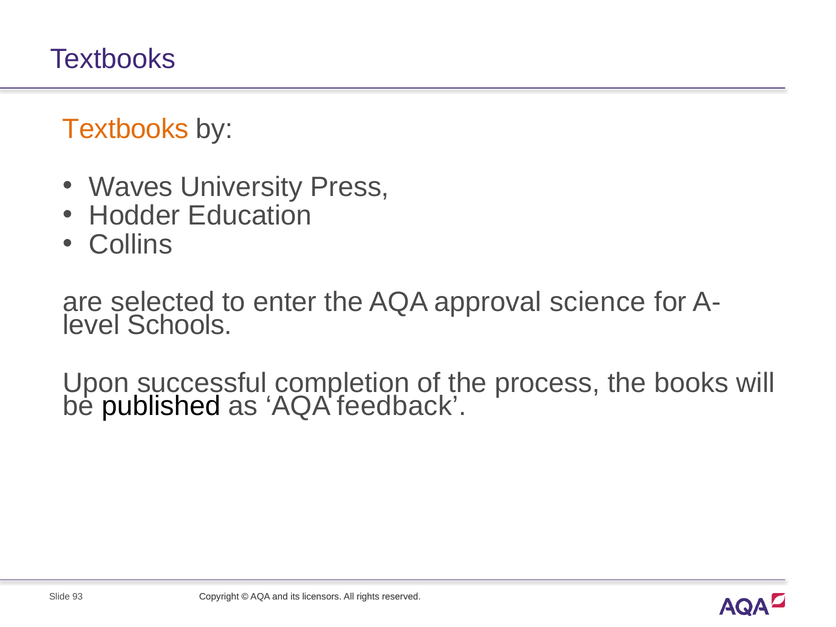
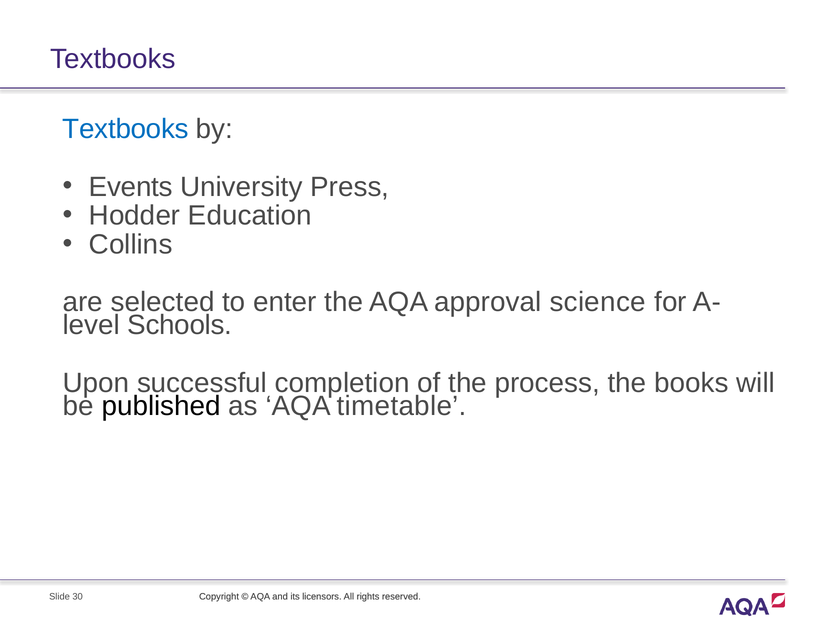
Textbooks at (126, 129) colour: orange -> blue
Waves: Waves -> Events
feedback: feedback -> timetable
93: 93 -> 30
